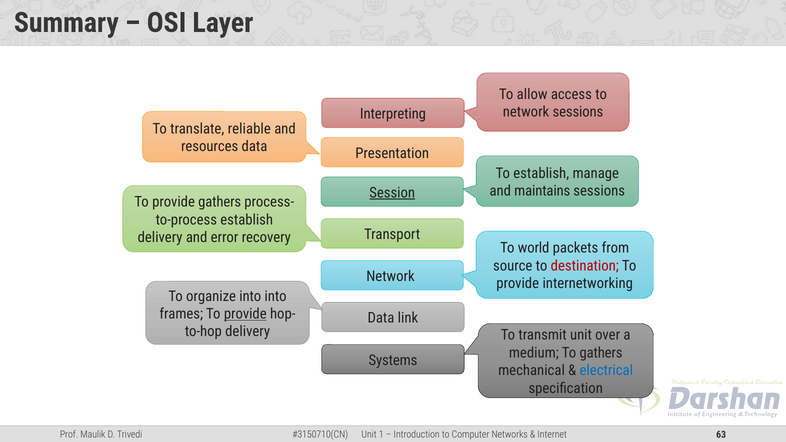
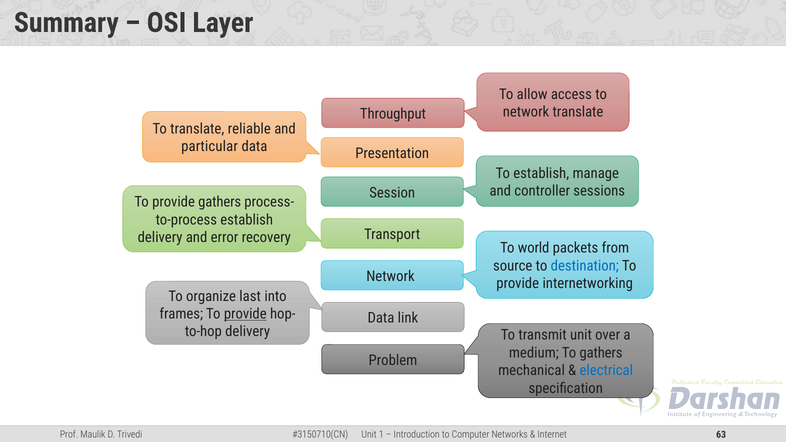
network sessions: sessions -> translate
Interpreting: Interpreting -> Throughput
resources: resources -> particular
maintains: maintains -> controller
Session underline: present -> none
destination colour: red -> blue
organize into: into -> last
Systems: Systems -> Problem
